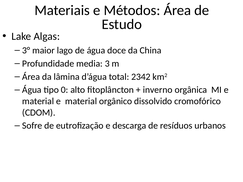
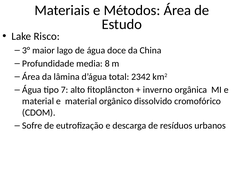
Algas: Algas -> Risco
3: 3 -> 8
0: 0 -> 7
